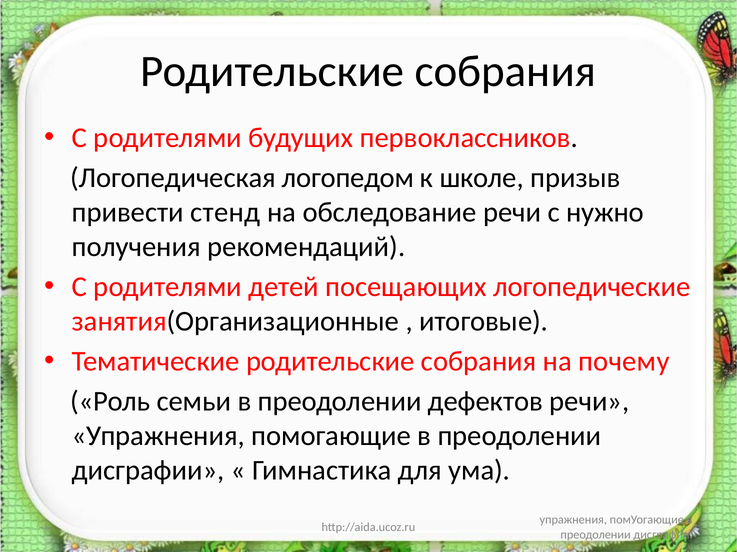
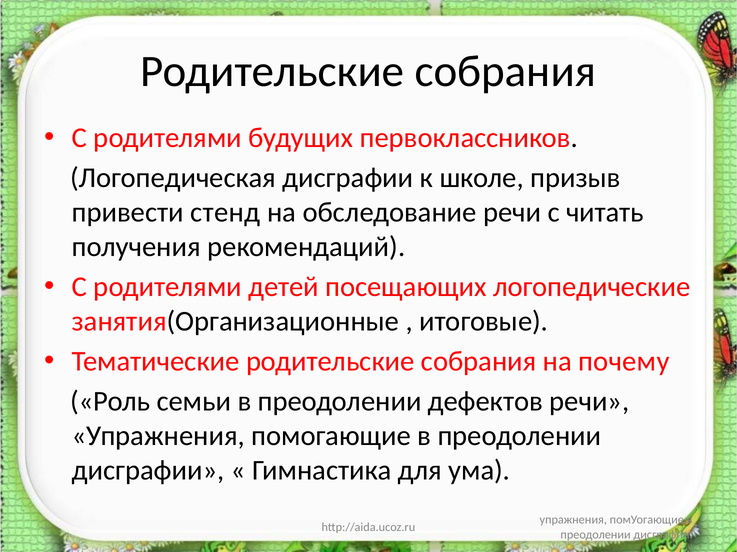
Логопедическая логопедом: логопедом -> дисграфии
нужно: нужно -> читать
